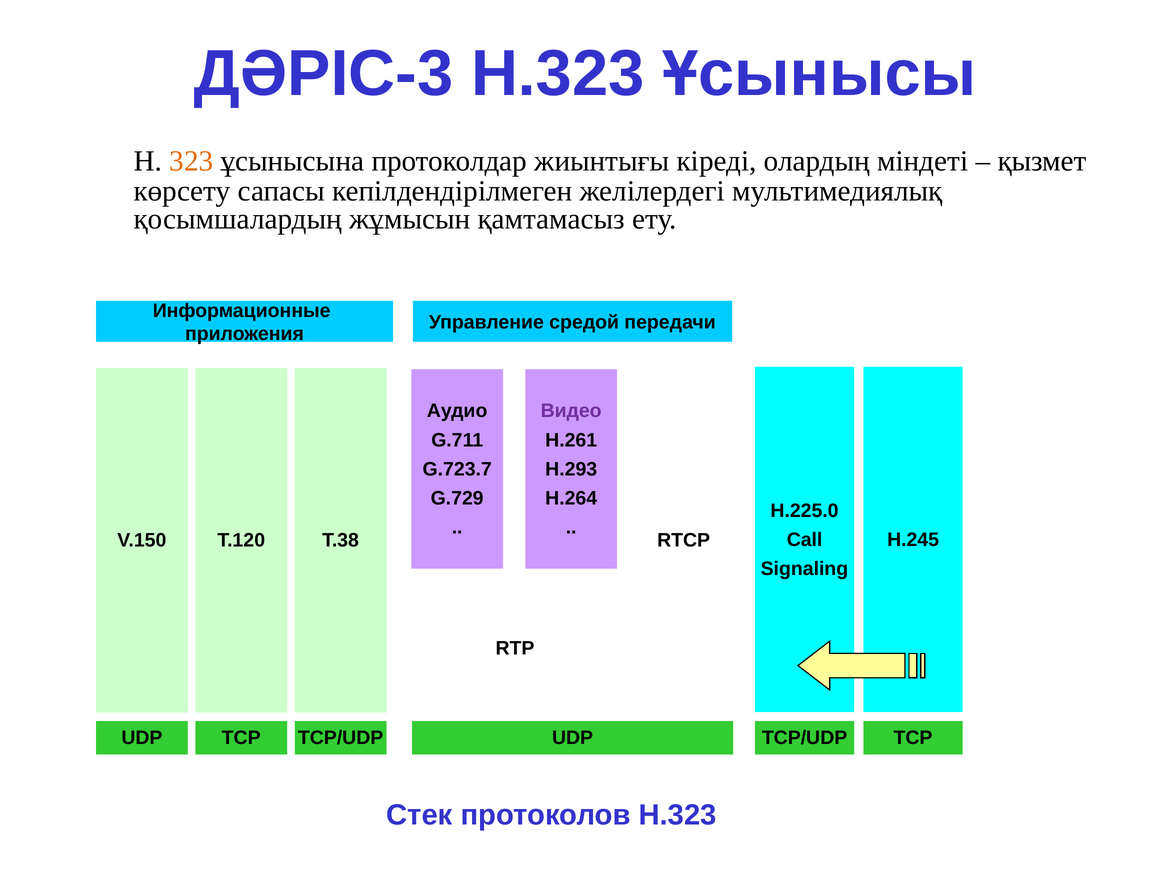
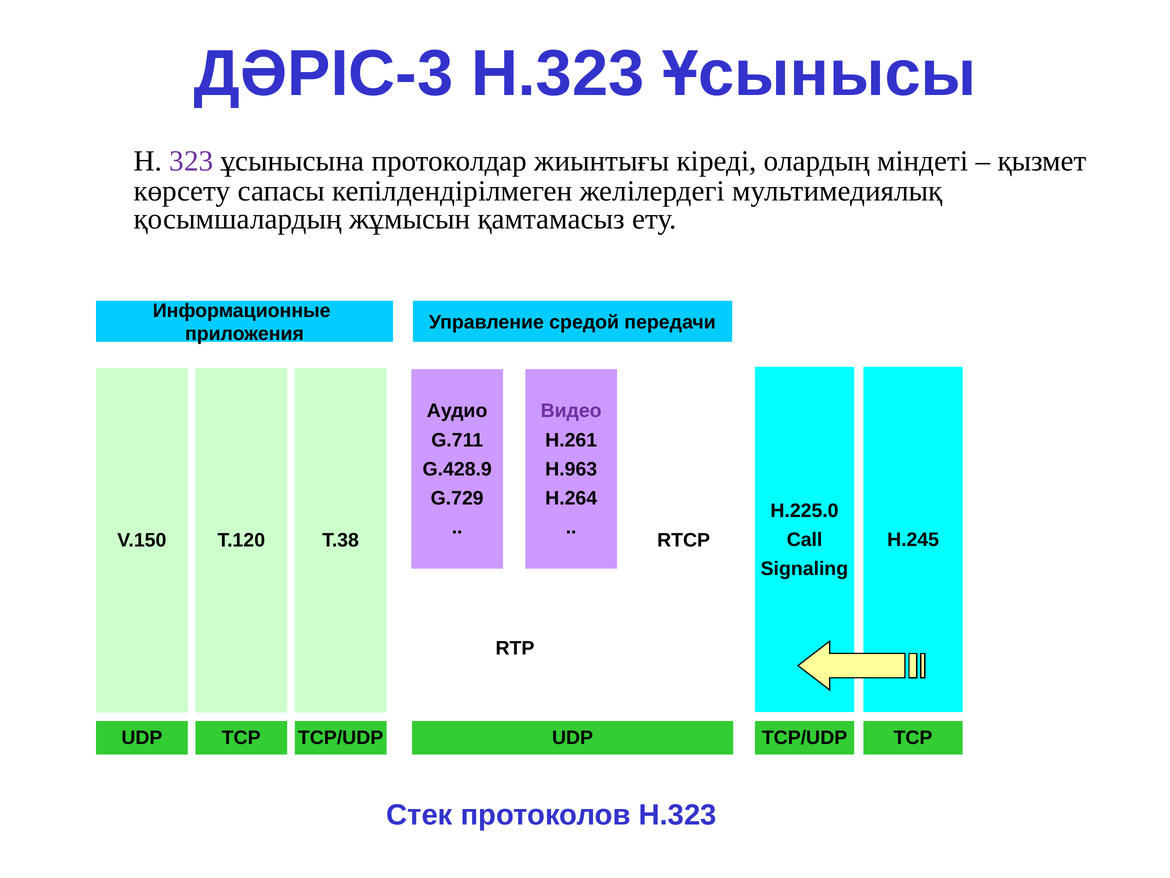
323 colour: orange -> purple
G.723.7: G.723.7 -> G.428.9
H.293: H.293 -> H.963
